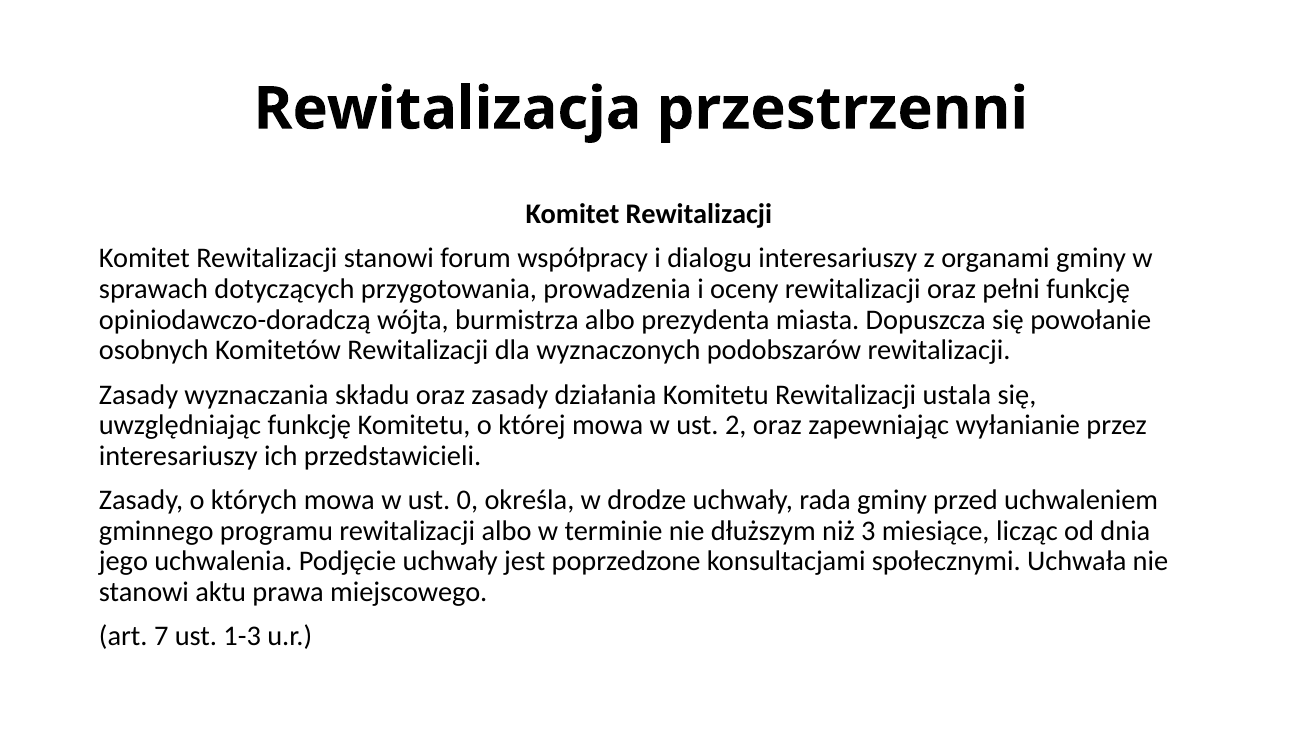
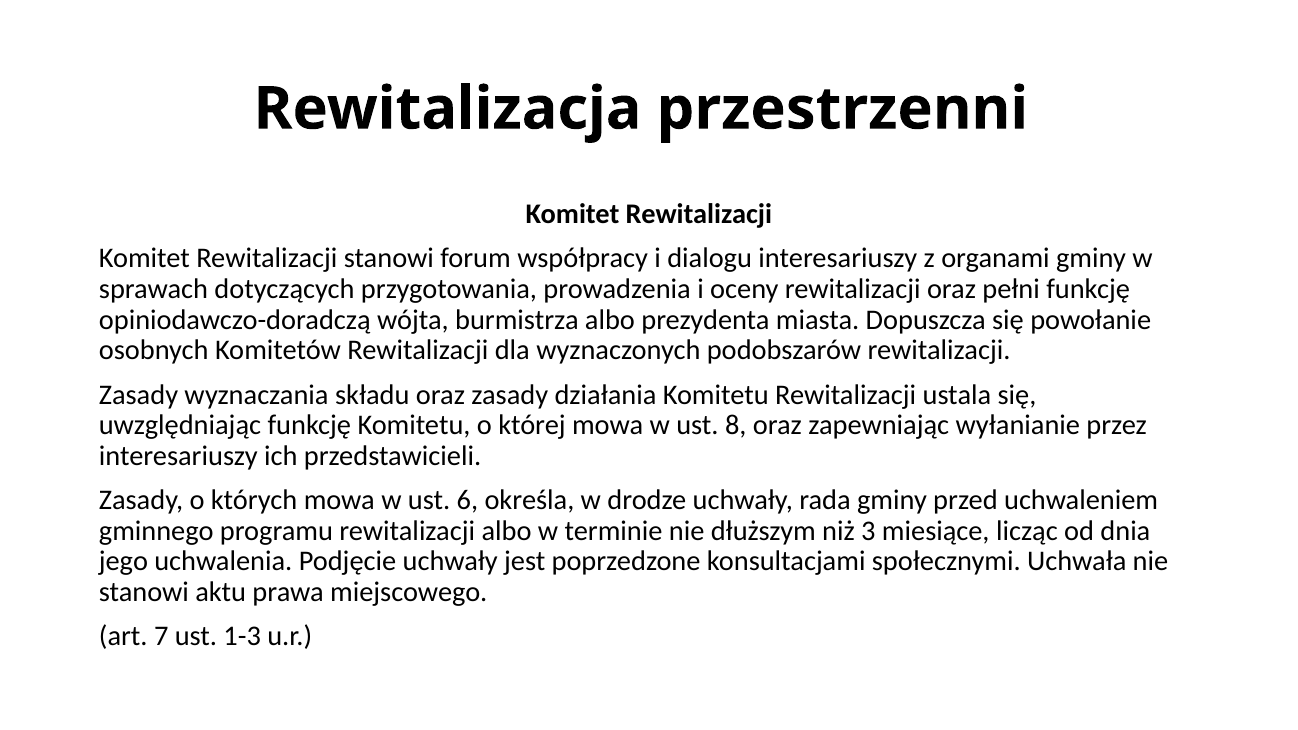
2: 2 -> 8
0: 0 -> 6
